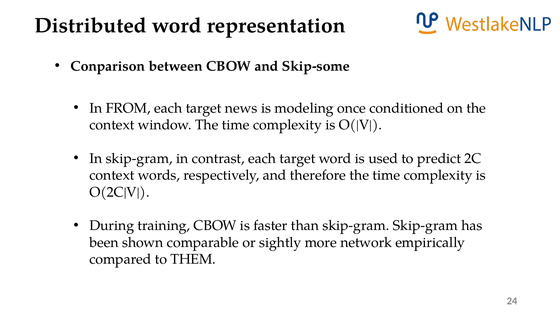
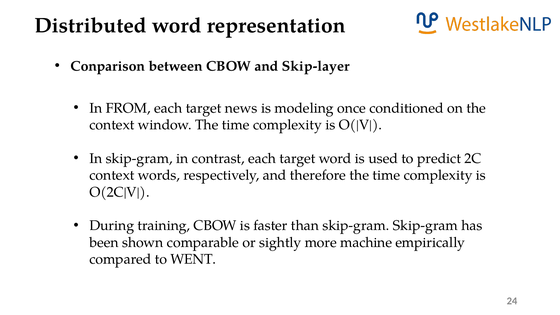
Skip-some: Skip-some -> Skip-layer
network: network -> machine
THEM: THEM -> WENT
